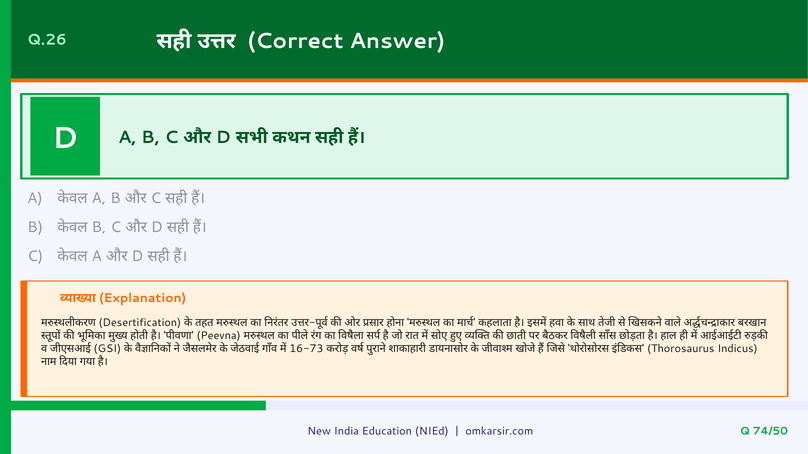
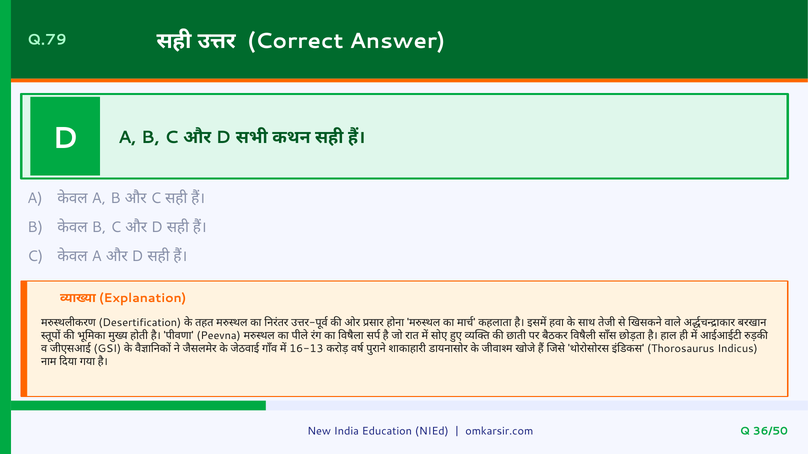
Q.26: Q.26 -> Q.79
16-73: 16-73 -> 16-13
74/50: 74/50 -> 36/50
